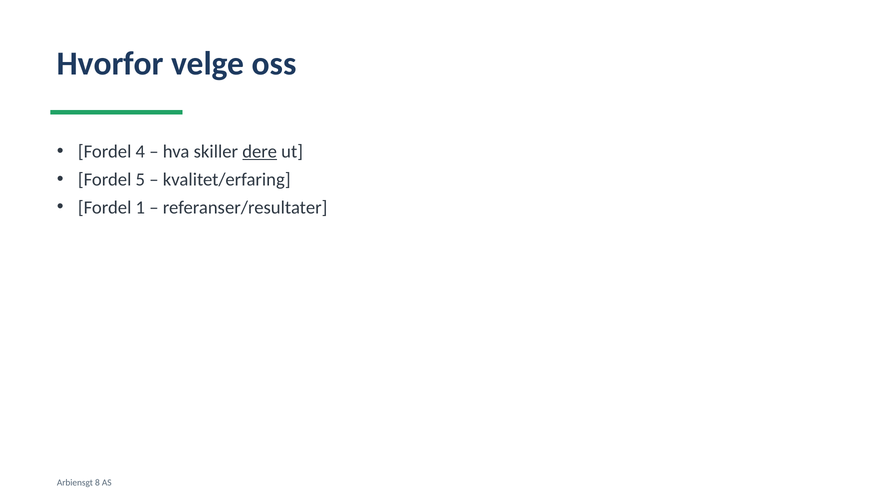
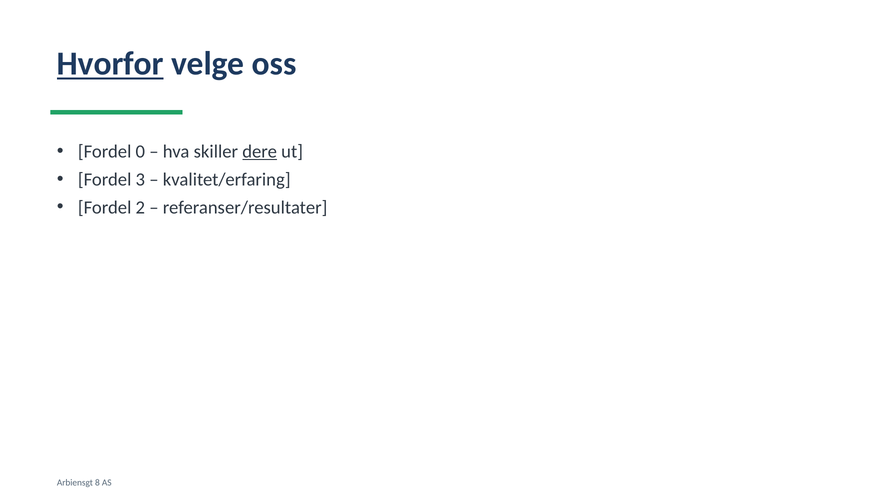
Hvorfor underline: none -> present
4: 4 -> 0
5: 5 -> 3
1: 1 -> 2
